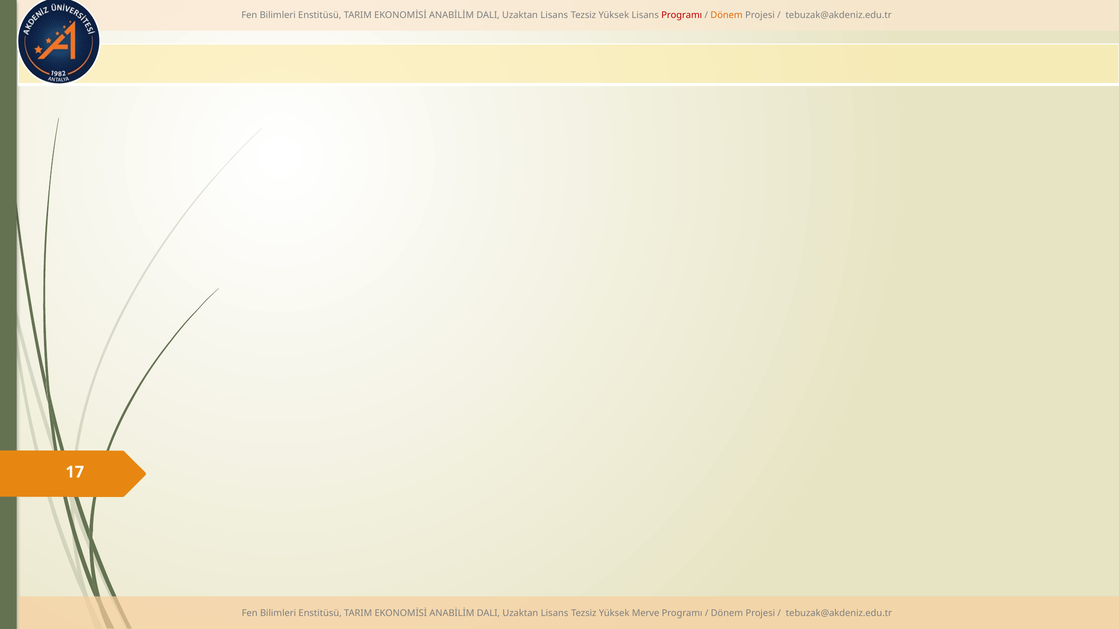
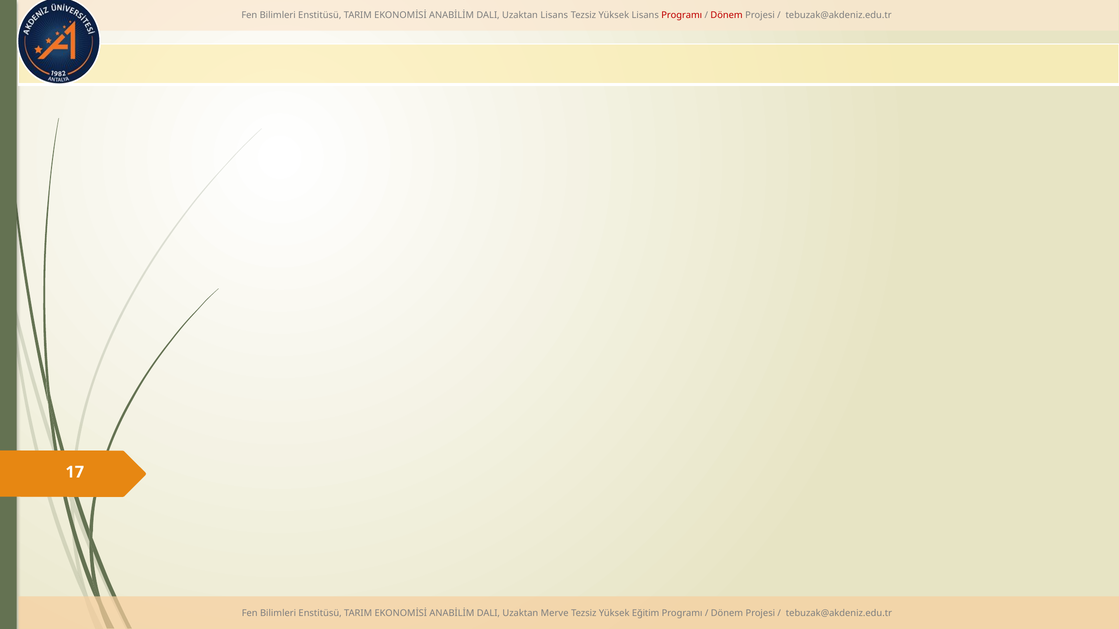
Dönem at (727, 15) colour: orange -> red
Lisans at (555, 614): Lisans -> Merve
Merve: Merve -> Eğitim
